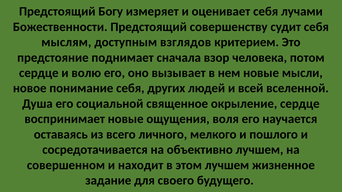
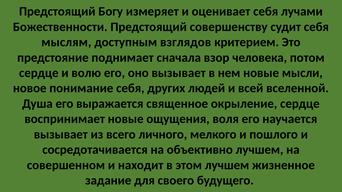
социальной: социальной -> выражается
оставаясь at (61, 135): оставаясь -> вызывает
